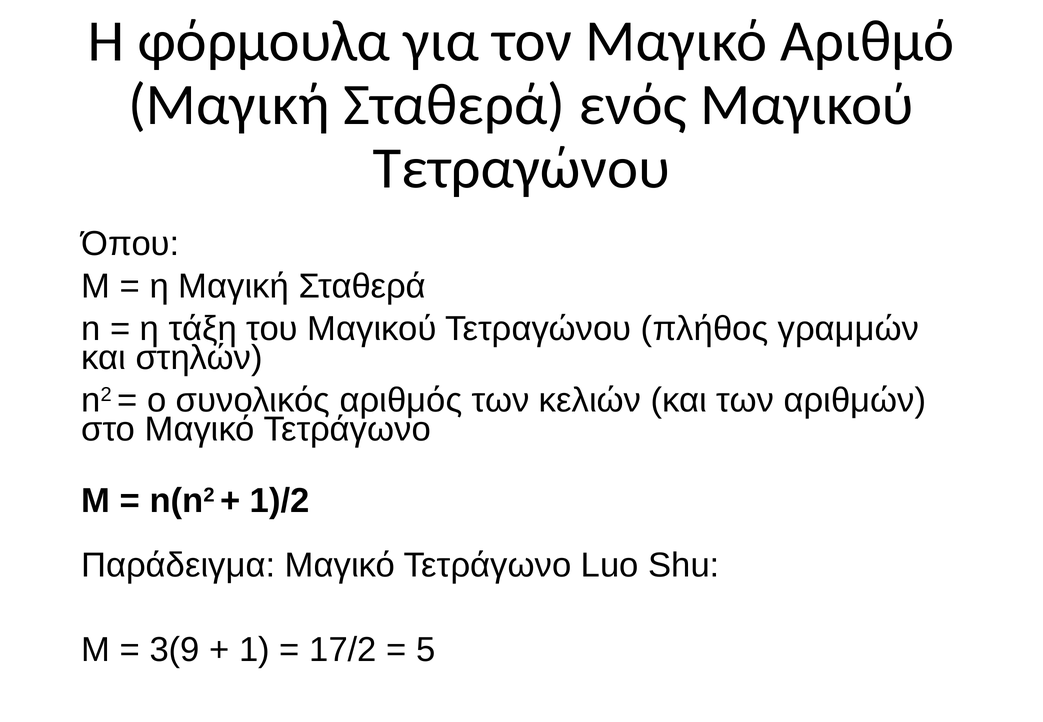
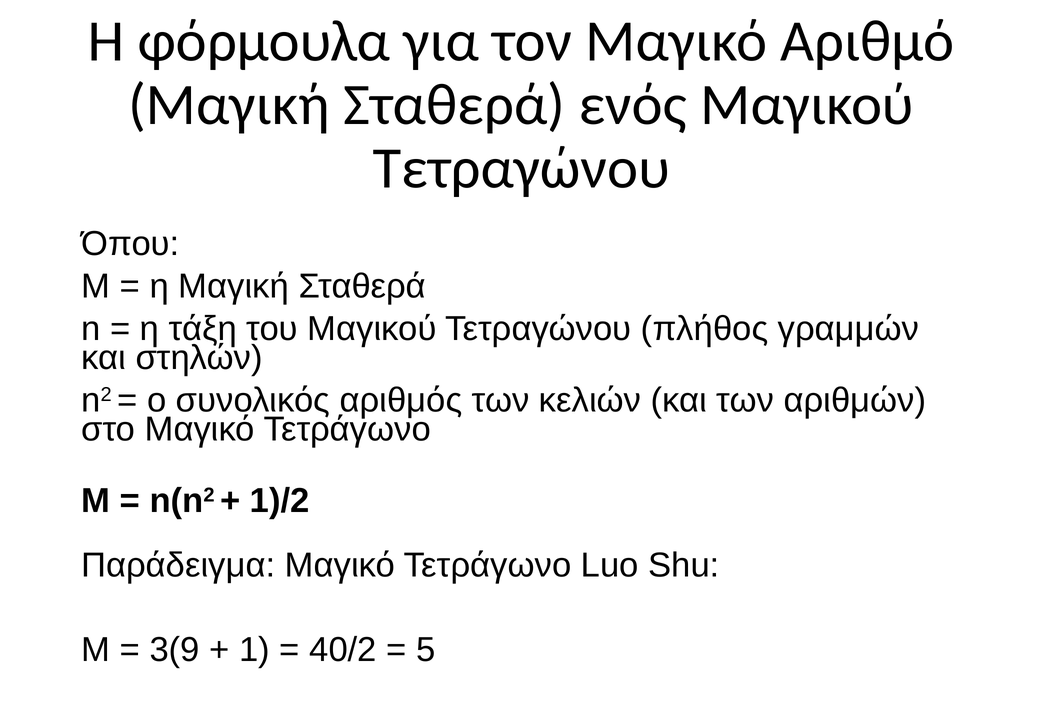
17/2: 17/2 -> 40/2
